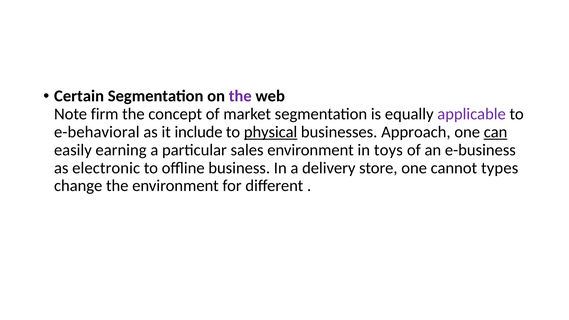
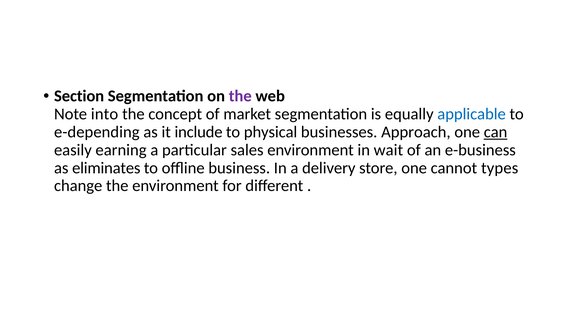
Certain: Certain -> Section
firm: firm -> into
applicable colour: purple -> blue
e-behavioral: e-behavioral -> e-depending
physical underline: present -> none
toys: toys -> wait
electronic: electronic -> eliminates
